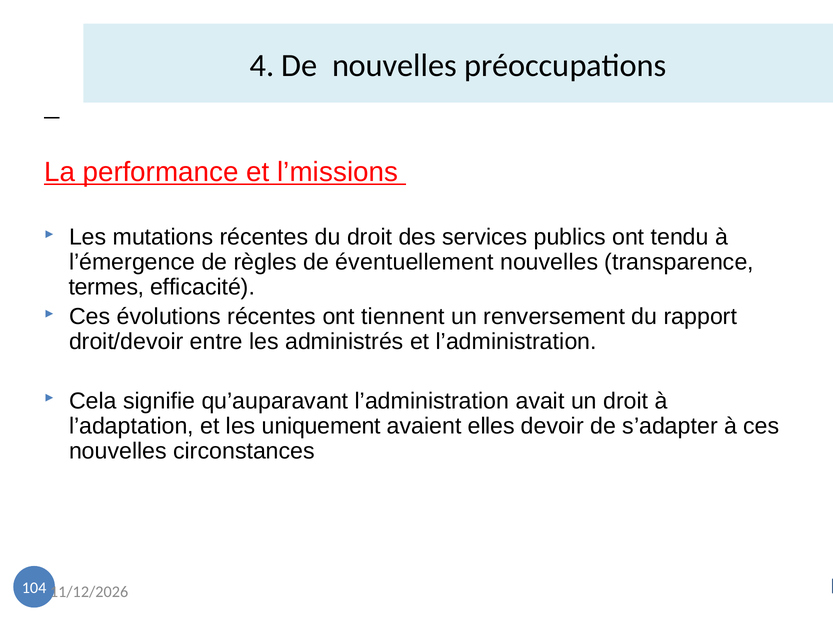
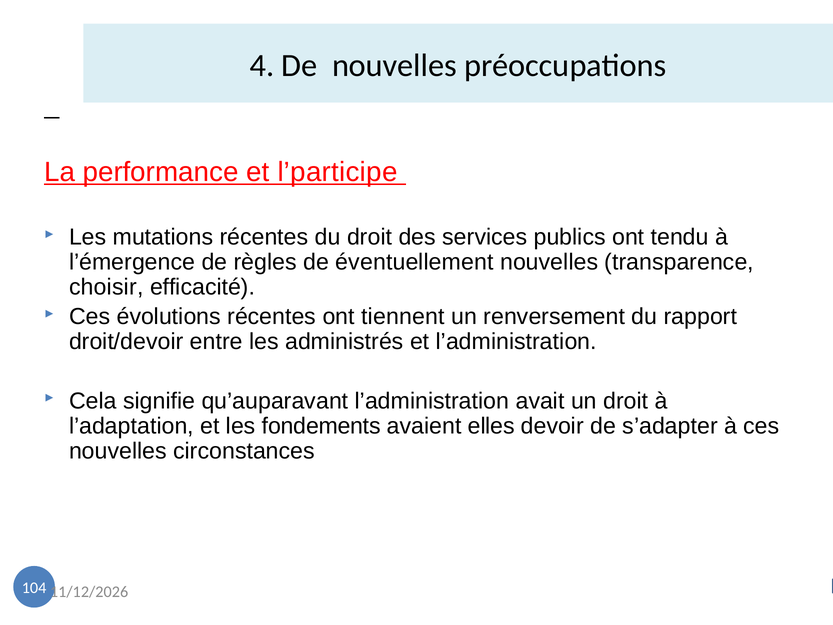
l’missions: l’missions -> l’participe
termes: termes -> choisir
uniquement: uniquement -> fondements
